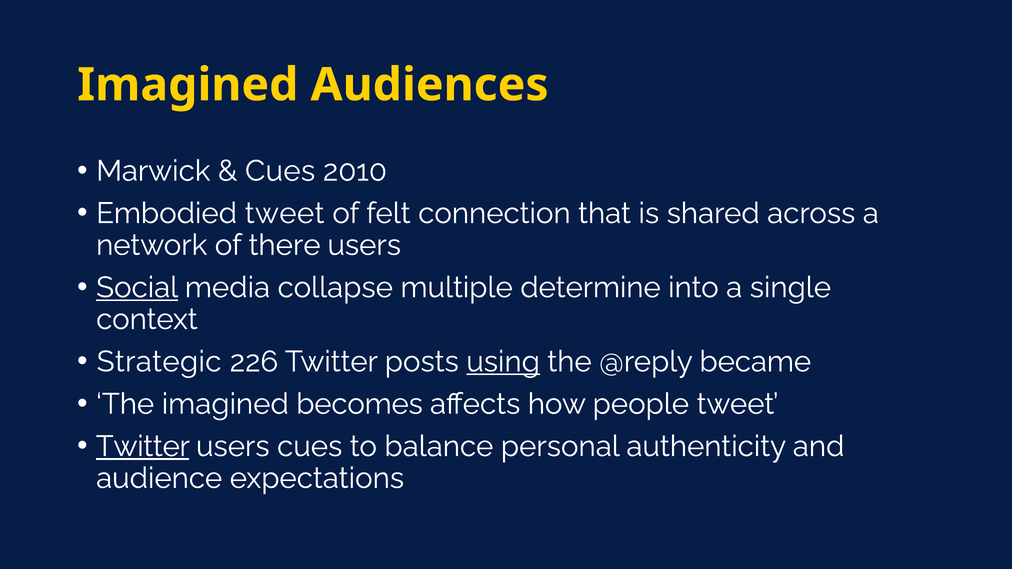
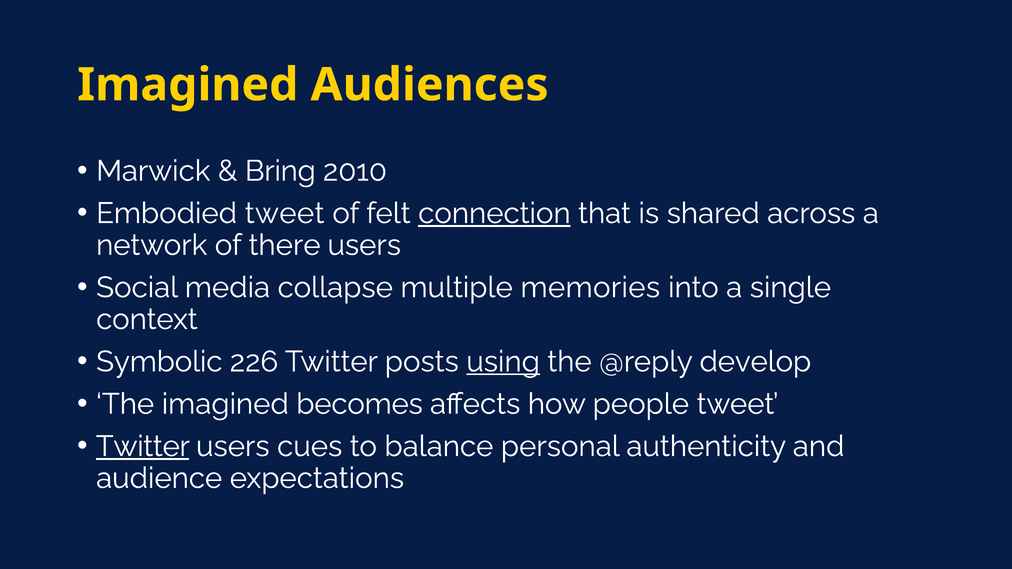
Cues at (280, 171): Cues -> Bring
connection underline: none -> present
Social underline: present -> none
determine: determine -> memories
Strategic: Strategic -> Symbolic
became: became -> develop
